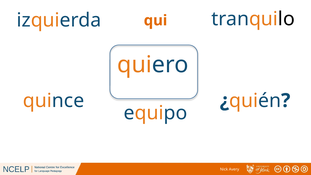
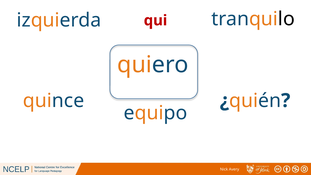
qui colour: orange -> red
